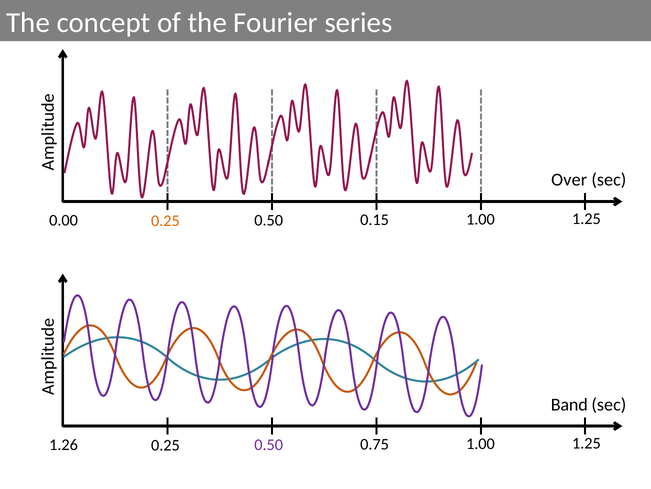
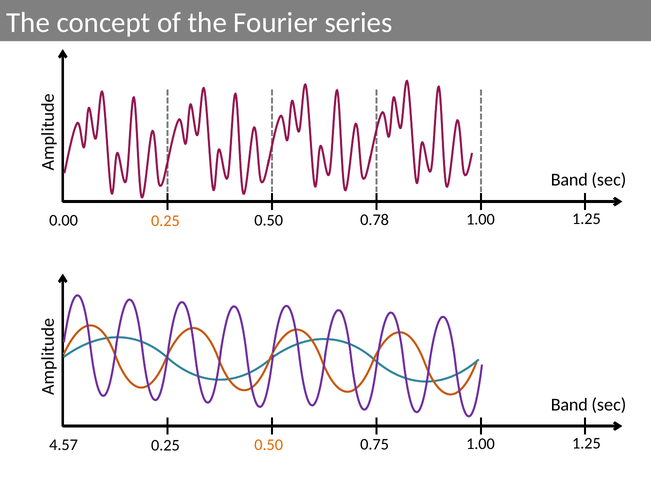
Over at (569, 180): Over -> Band
0.15: 0.15 -> 0.78
1.26: 1.26 -> 4.57
0.50 at (269, 444) colour: purple -> orange
